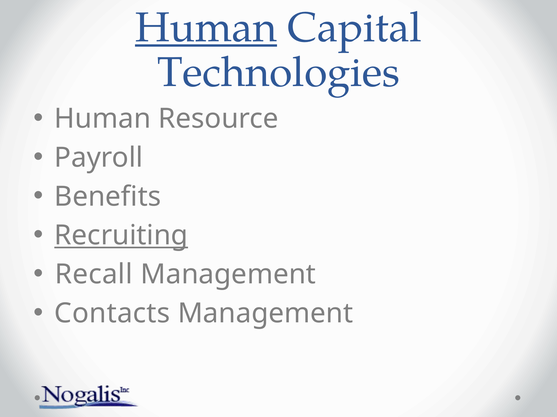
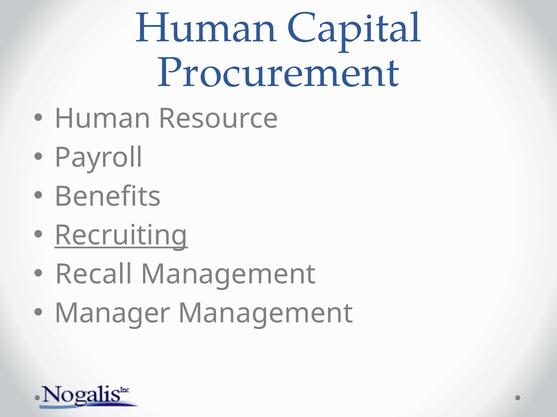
Human at (206, 28) underline: present -> none
Technologies: Technologies -> Procurement
Contacts: Contacts -> Manager
